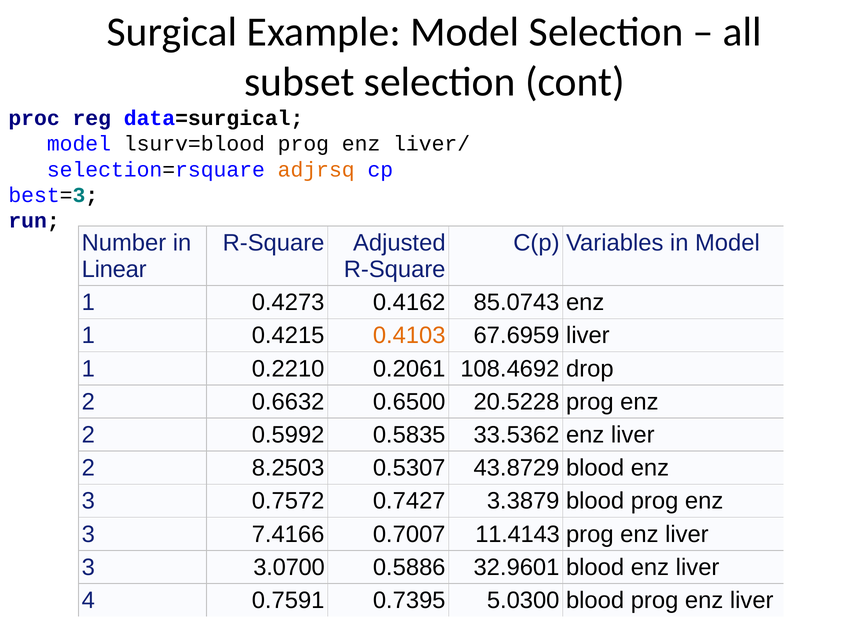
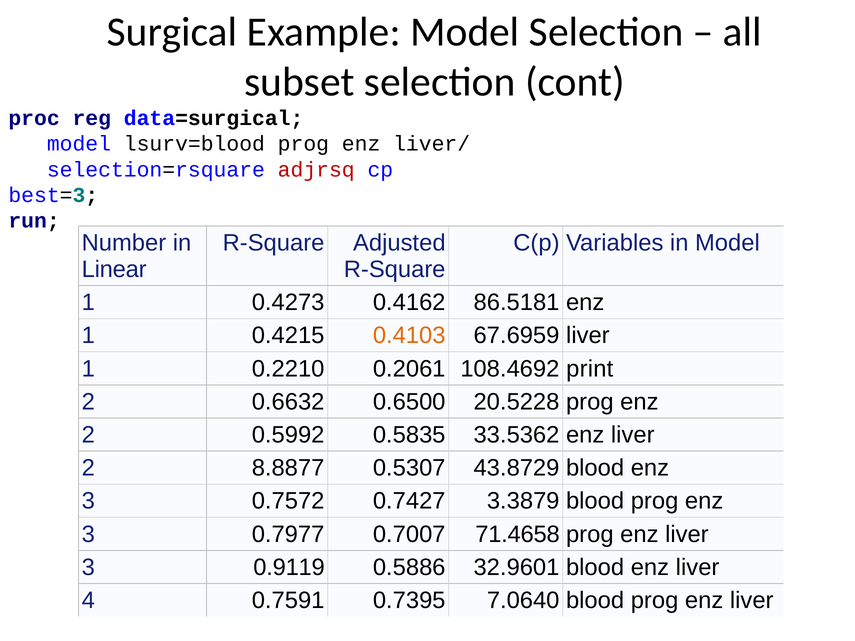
adjrsq colour: orange -> red
85.0743: 85.0743 -> 86.5181
drop: drop -> print
8.2503: 8.2503 -> 8.8877
7.4166: 7.4166 -> 0.7977
11.4143: 11.4143 -> 71.4658
3.0700: 3.0700 -> 0.9119
5.0300: 5.0300 -> 7.0640
